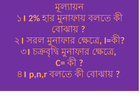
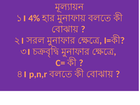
2%: 2% -> 4%
